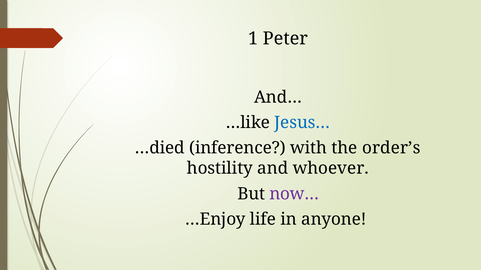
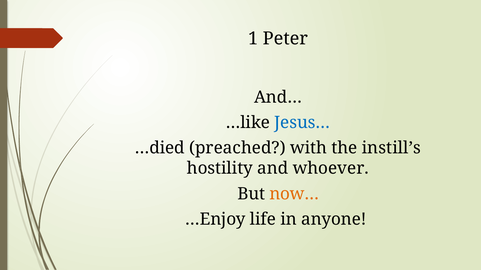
inference: inference -> preached
order’s: order’s -> instill’s
now… colour: purple -> orange
